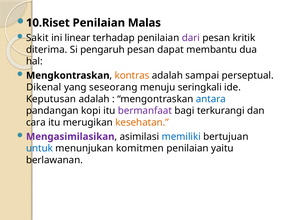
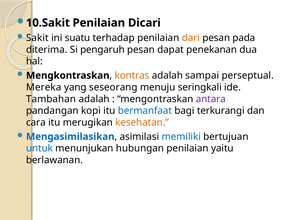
10.Riset: 10.Riset -> 10.Sakit
Malas: Malas -> Dicari
linear: linear -> suatu
dari colour: purple -> orange
kritik: kritik -> pada
membantu: membantu -> penekanan
Dikenal: Dikenal -> Mereka
Keputusan: Keputusan -> Tambahan
antara colour: blue -> purple
bermanfaat colour: purple -> blue
Mengasimilasikan colour: purple -> blue
komitmen: komitmen -> hubungan
